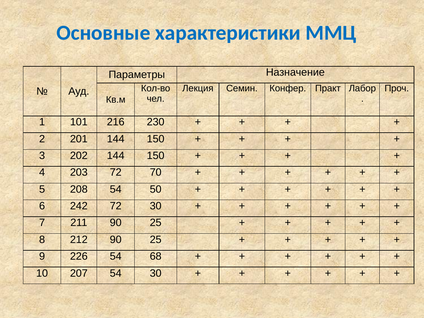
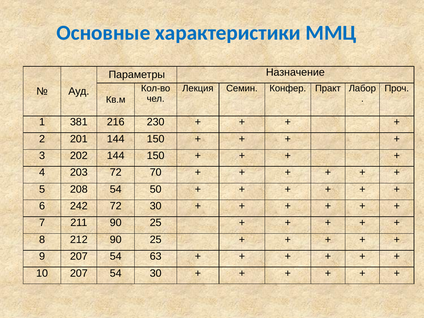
101: 101 -> 381
9 226: 226 -> 207
68: 68 -> 63
